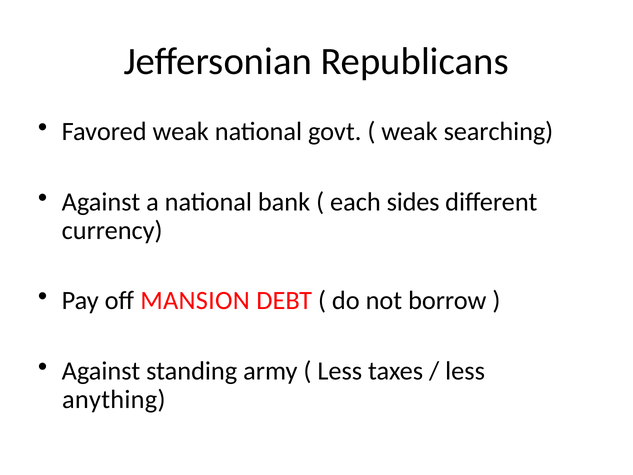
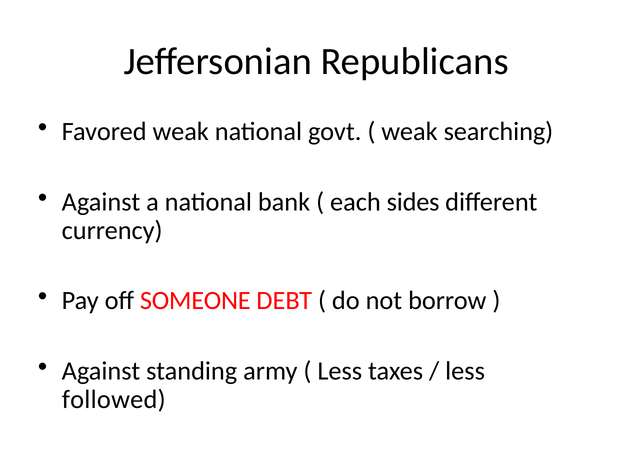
MANSION: MANSION -> SOMEONE
anything: anything -> followed
